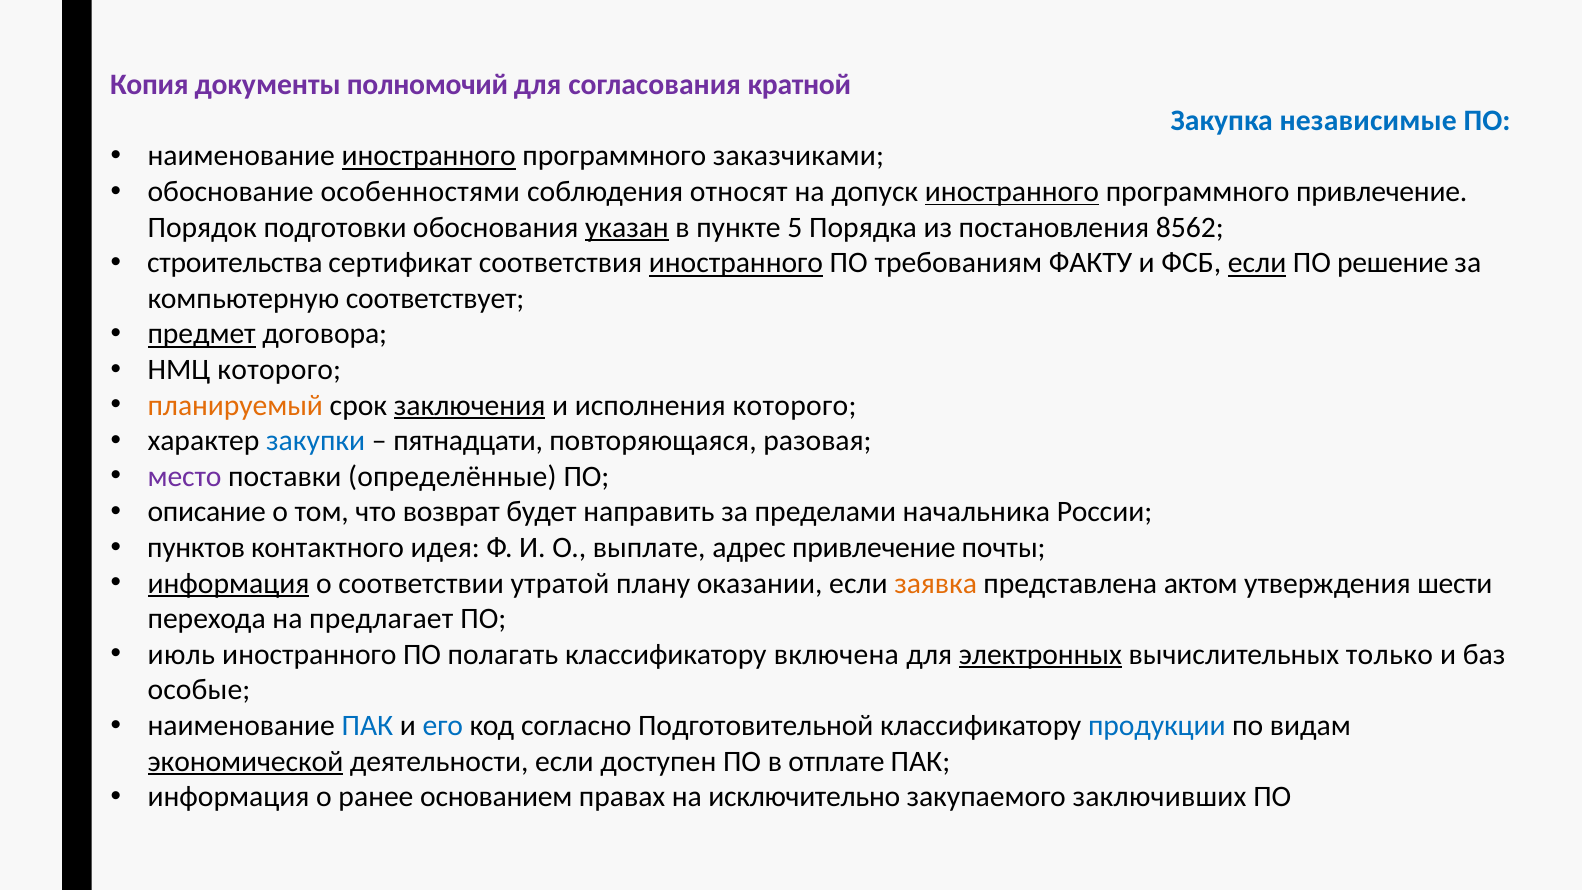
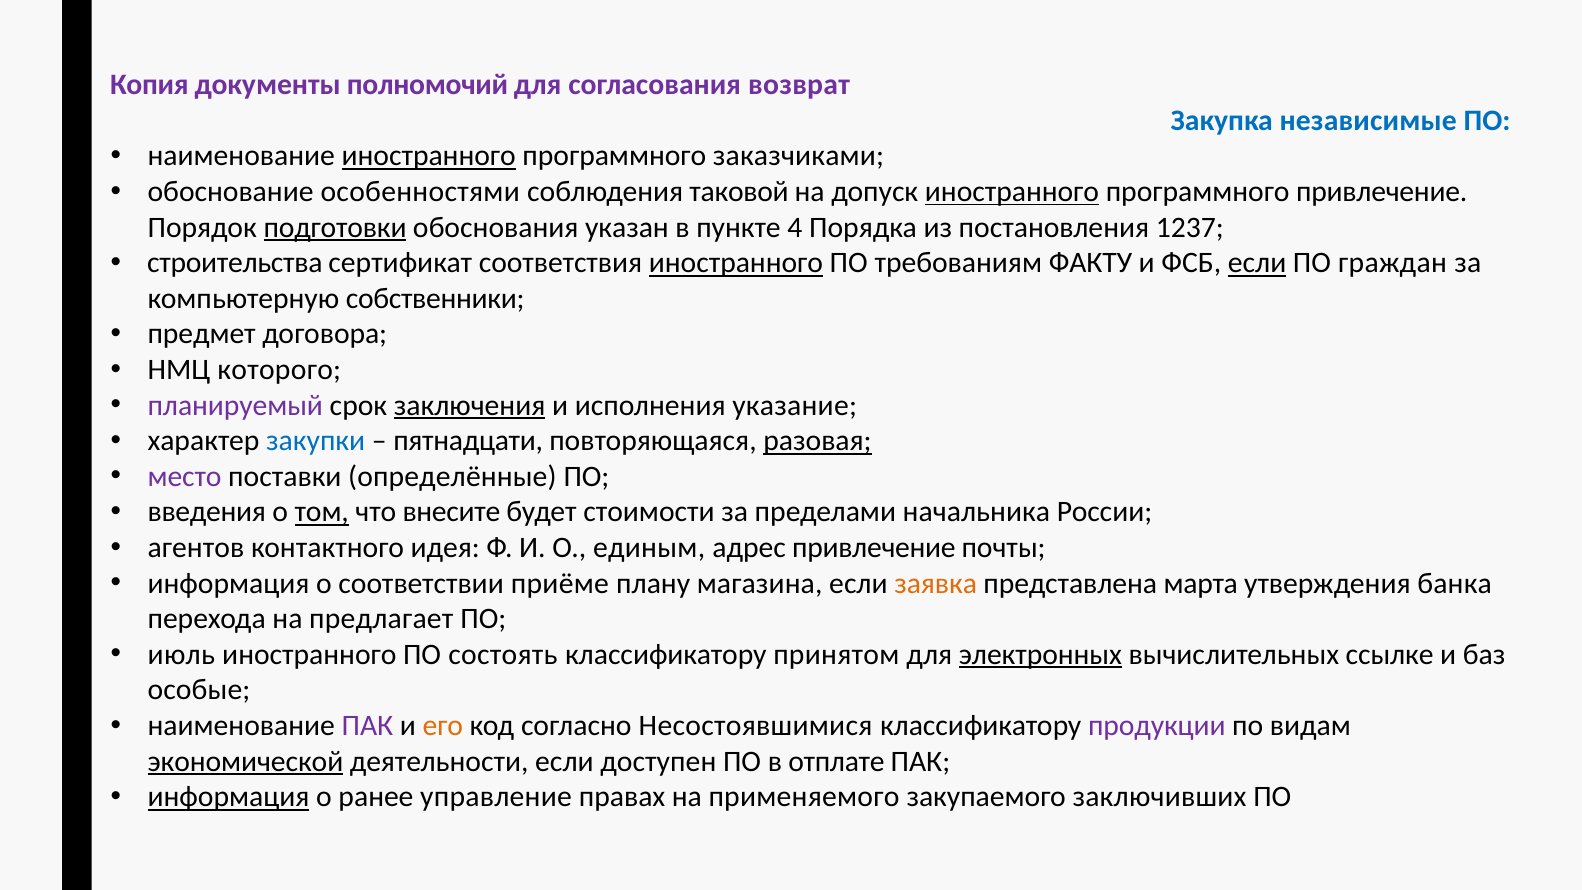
кратной: кратной -> возврат
относят: относят -> таковой
подготовки underline: none -> present
указан underline: present -> none
5: 5 -> 4
8562: 8562 -> 1237
решение: решение -> граждан
соответствует: соответствует -> собственники
предмет underline: present -> none
планируемый colour: orange -> purple
исполнения которого: которого -> указание
разовая underline: none -> present
описание: описание -> введения
том underline: none -> present
возврат: возврат -> внесите
направить: направить -> стоимости
пунктов: пунктов -> агентов
выплате: выплате -> единым
информация at (229, 583) underline: present -> none
утратой: утратой -> приёме
оказании: оказании -> магазина
актом: актом -> марта
шести: шести -> банка
полагать: полагать -> состоять
включена: включена -> принятом
только: только -> ссылке
ПАК at (367, 726) colour: blue -> purple
его colour: blue -> orange
Подготовительной: Подготовительной -> Несостоявшимися
продукции colour: blue -> purple
информация at (229, 797) underline: none -> present
основанием: основанием -> управление
исключительно: исключительно -> применяемого
